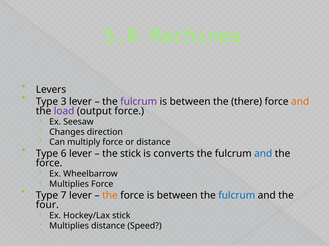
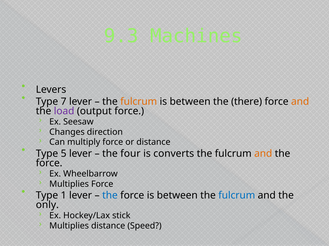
5.0: 5.0 -> 9.3
3: 3 -> 7
fulcrum at (139, 102) colour: purple -> orange
6: 6 -> 5
the stick: stick -> four
and at (263, 154) colour: blue -> orange
7: 7 -> 1
the at (110, 196) colour: orange -> blue
four: four -> only
